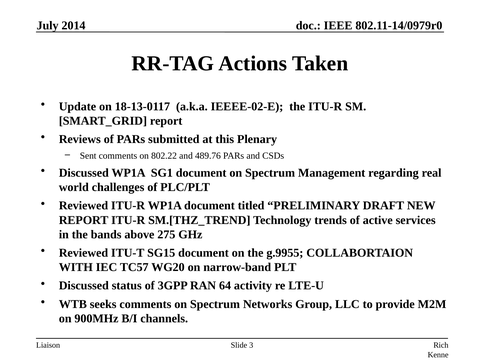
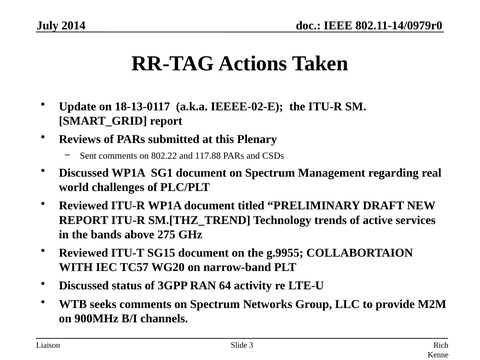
489.76: 489.76 -> 117.88
